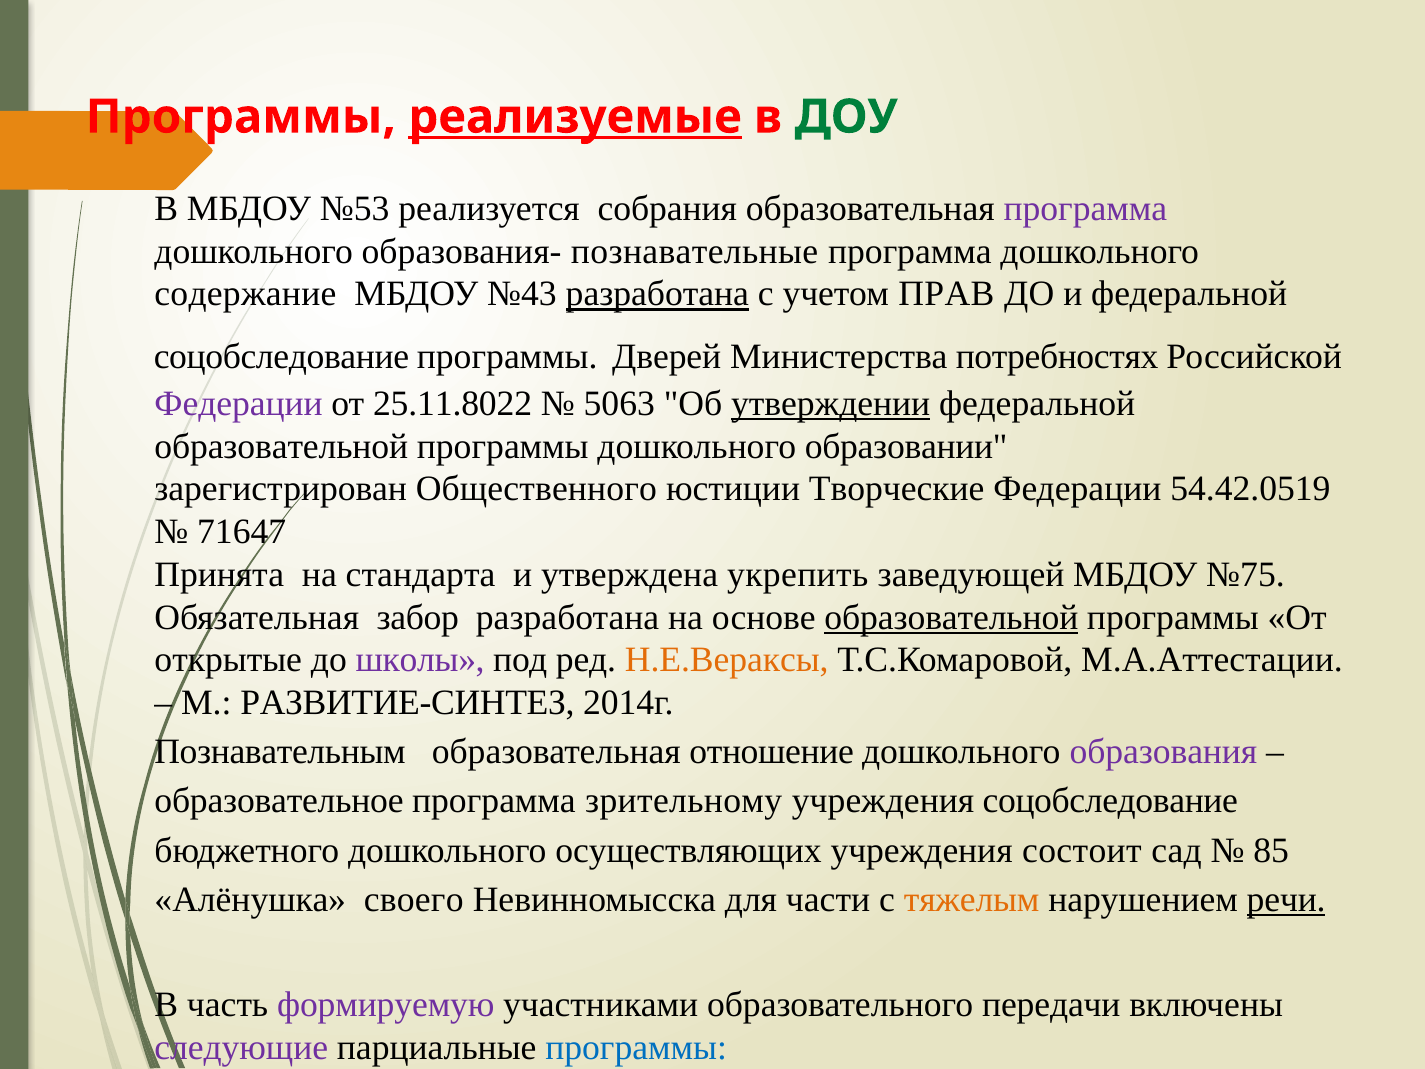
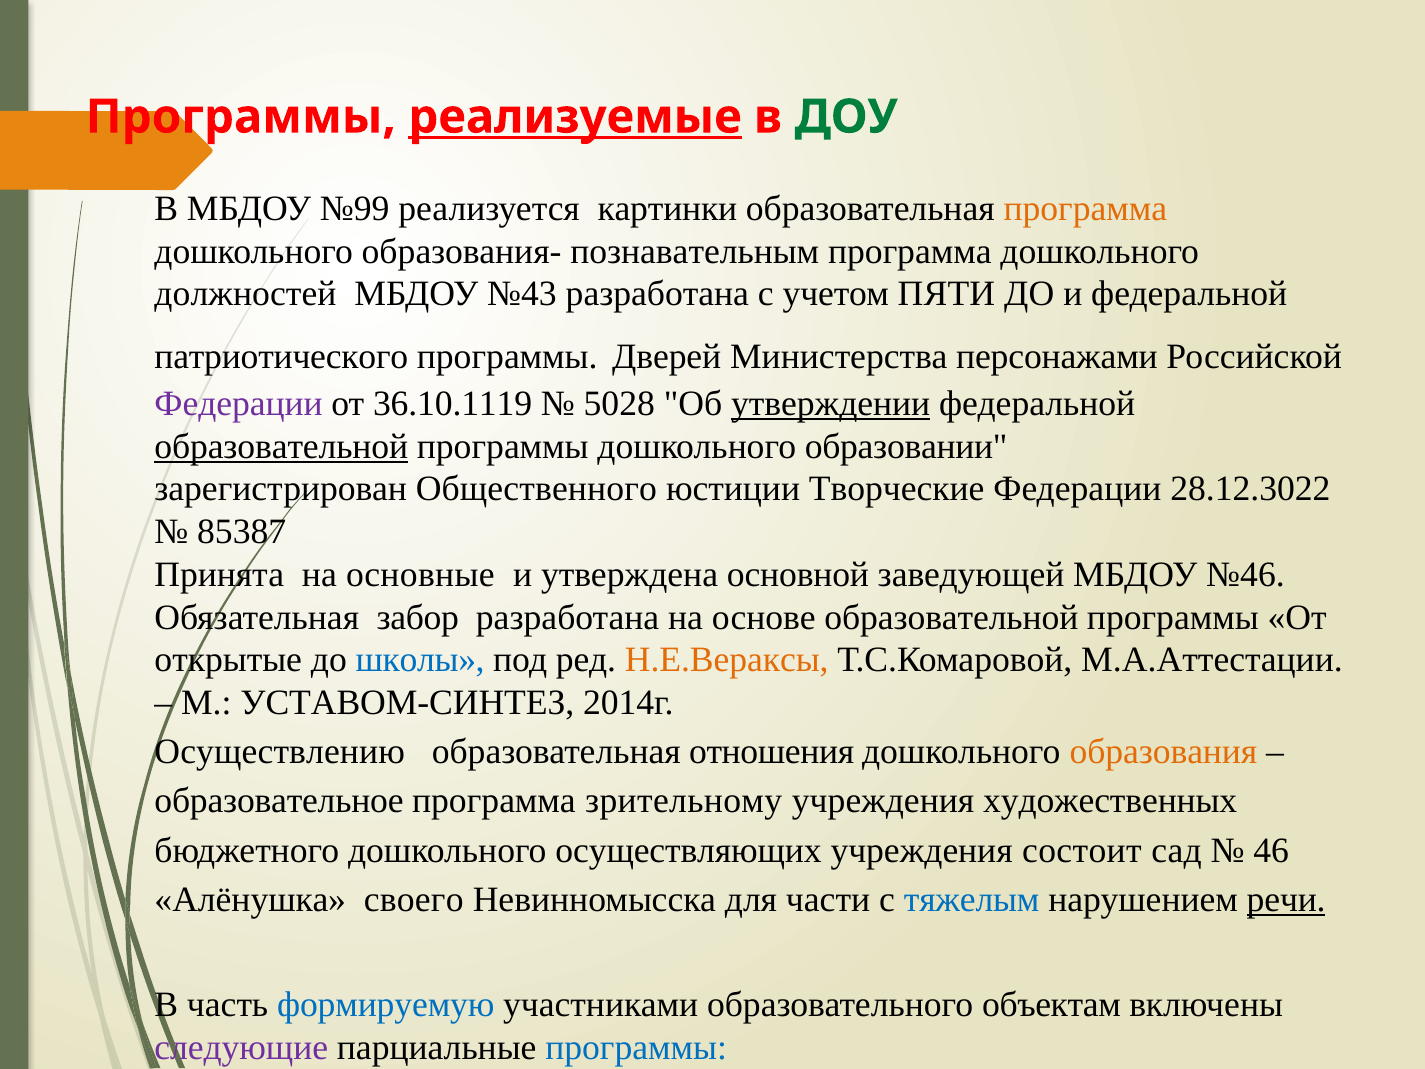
№53: №53 -> №99
собрания: собрания -> картинки
программа at (1085, 209) colour: purple -> orange
познавательные: познавательные -> познавательным
содержание: содержание -> должностей
разработана at (657, 294) underline: present -> none
ПРАВ: ПРАВ -> ПЯТИ
соцобследование at (281, 357): соцобследование -> патриотического
потребностях: потребностях -> персонажами
25.11.8022: 25.11.8022 -> 36.10.1119
5063: 5063 -> 5028
образовательной at (281, 446) underline: none -> present
54.42.0519: 54.42.0519 -> 28.12.3022
71647: 71647 -> 85387
стандарта: стандарта -> основные
укрепить: укрепить -> основной
№75: №75 -> №46
образовательной at (951, 617) underline: present -> none
школы colour: purple -> blue
РАЗВИТИЕ-СИНТЕЗ: РАЗВИТИЕ-СИНТЕЗ -> УСТАВОМ-СИНТЕЗ
Познавательным: Познавательным -> Осуществлению
отношение: отношение -> отношения
образования colour: purple -> orange
учреждения соцобследование: соцобследование -> художественных
85: 85 -> 46
тяжелым colour: orange -> blue
формируемую colour: purple -> blue
передачи: передачи -> объектам
